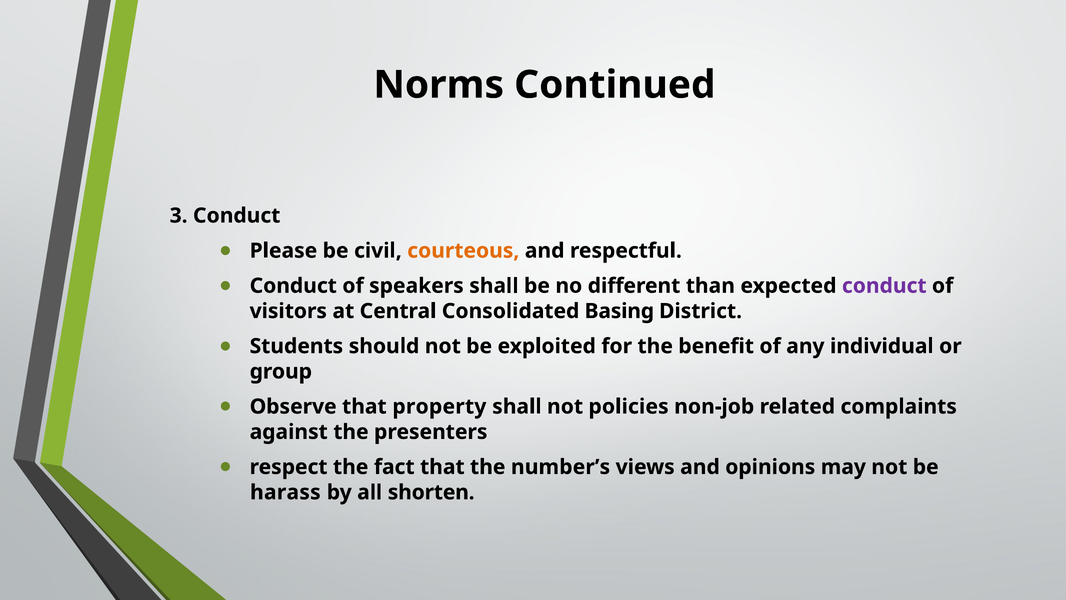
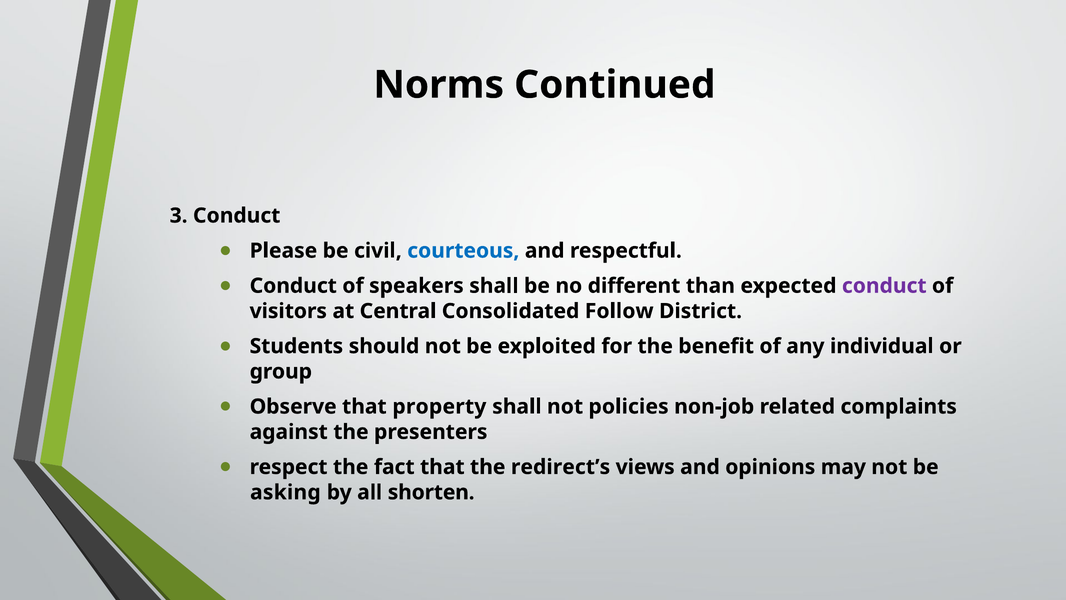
courteous colour: orange -> blue
Basing: Basing -> Follow
number’s: number’s -> redirect’s
harass: harass -> asking
